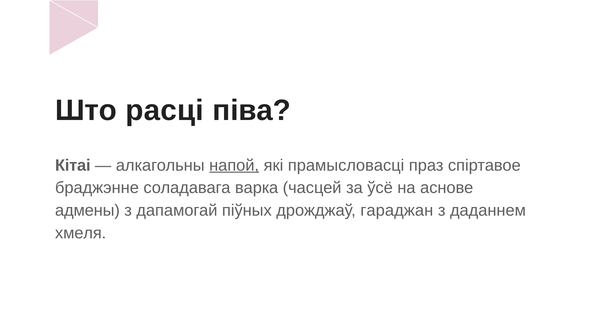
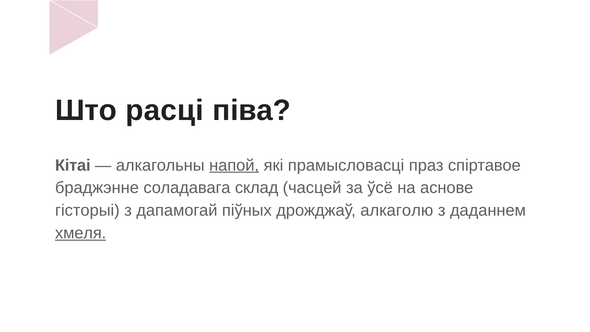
варка: варка -> склад
адмены: адмены -> гісторыі
гараджан: гараджан -> алкаголю
хмеля underline: none -> present
